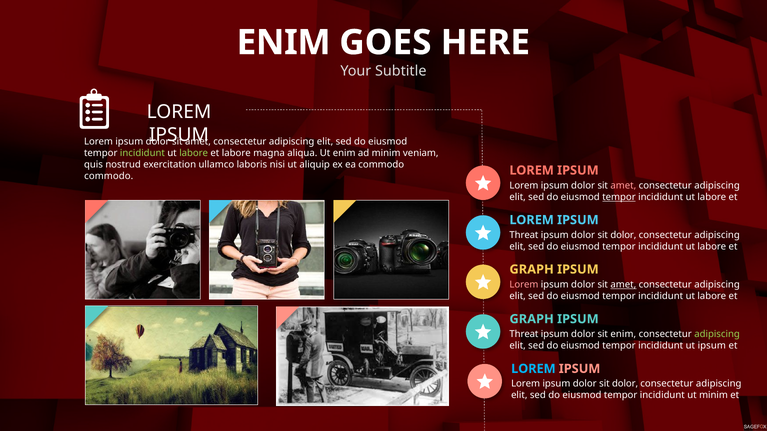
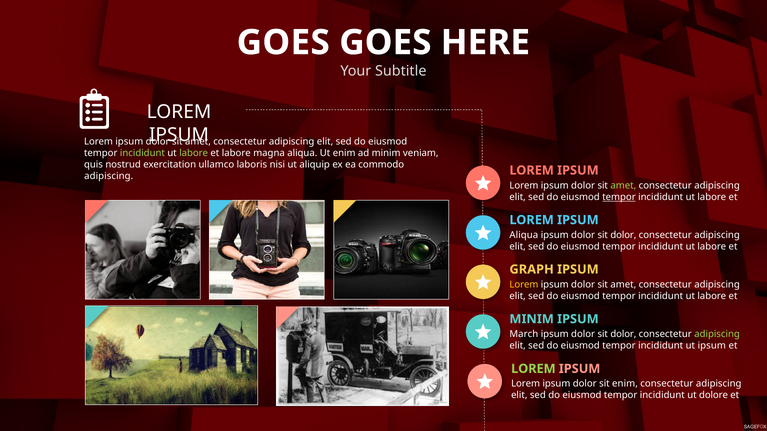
ENIM at (284, 43): ENIM -> GOES
commodo at (109, 176): commodo -> adipiscing
amet at (623, 186) colour: pink -> light green
Threat at (524, 235): Threat -> Aliqua
Lorem at (524, 285) colour: pink -> yellow
amet at (623, 285) underline: present -> none
GRAPH at (532, 319): GRAPH -> MINIM
Threat at (524, 334): Threat -> March
enim at (623, 334): enim -> dolor
LOREM at (533, 369) colour: light blue -> light green
dolor at (625, 384): dolor -> enim
ut minim: minim -> dolore
